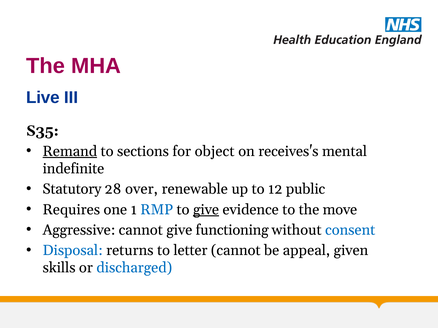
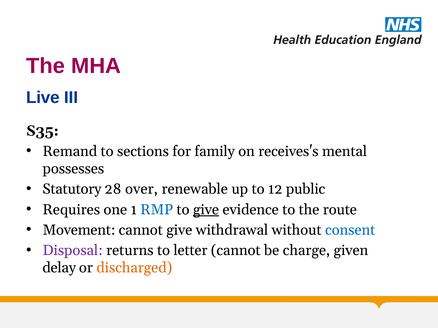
Remand underline: present -> none
object: object -> family
indefinite: indefinite -> possesses
move: move -> route
Aggressive: Aggressive -> Movement
functioning: functioning -> withdrawal
Disposal colour: blue -> purple
appeal: appeal -> charge
skills: skills -> delay
discharged colour: blue -> orange
